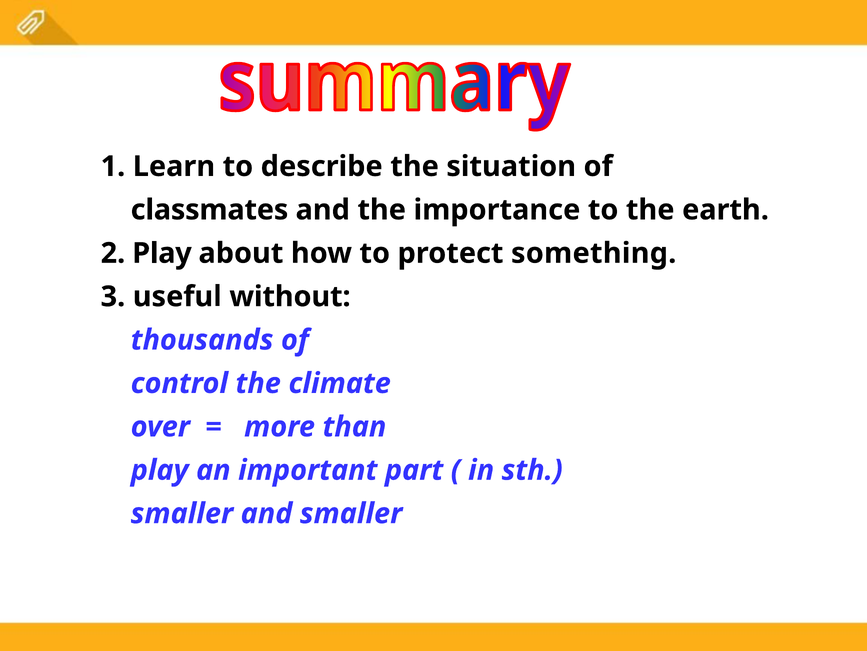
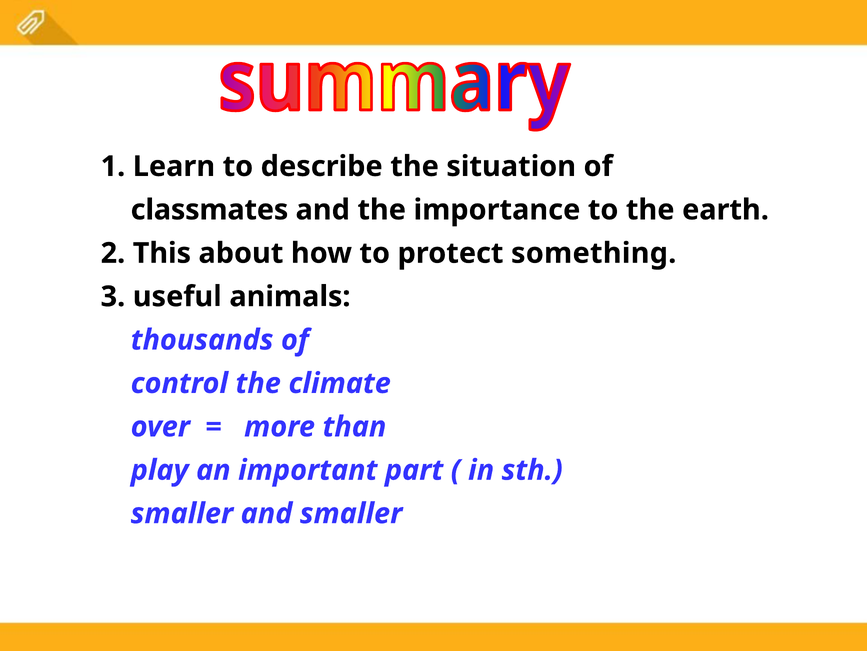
2 Play: Play -> This
without: without -> animals
